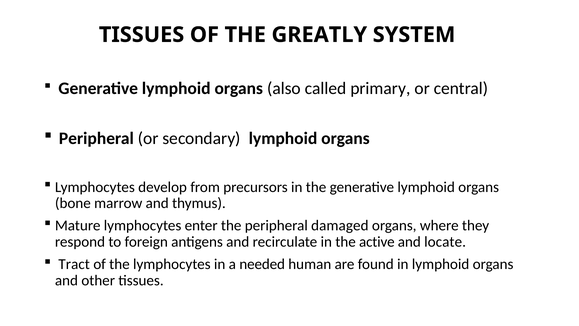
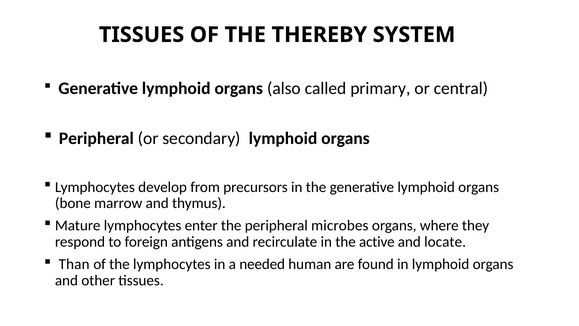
GREATLY: GREATLY -> THEREBY
damaged: damaged -> microbes
Tract: Tract -> Than
